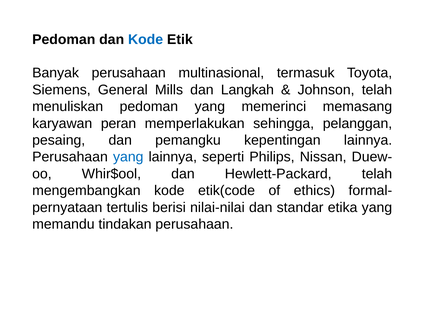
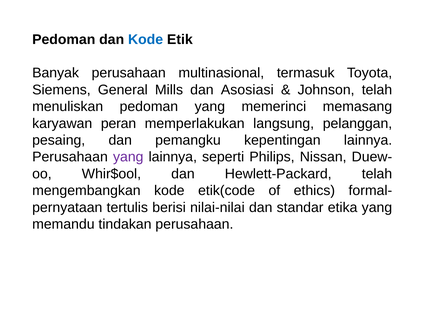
Langkah: Langkah -> Asosiasi
sehingga: sehingga -> langsung
yang at (128, 157) colour: blue -> purple
